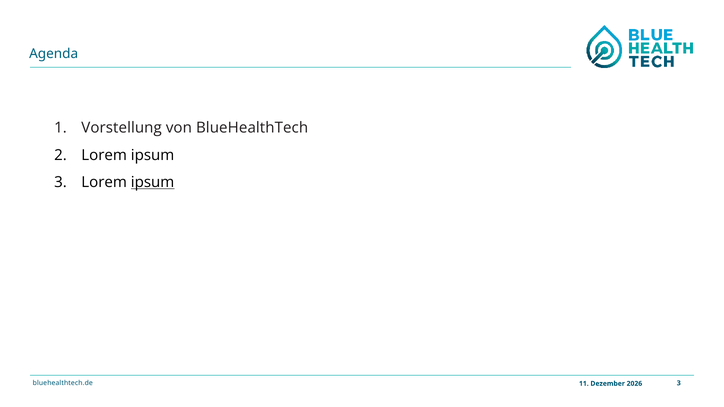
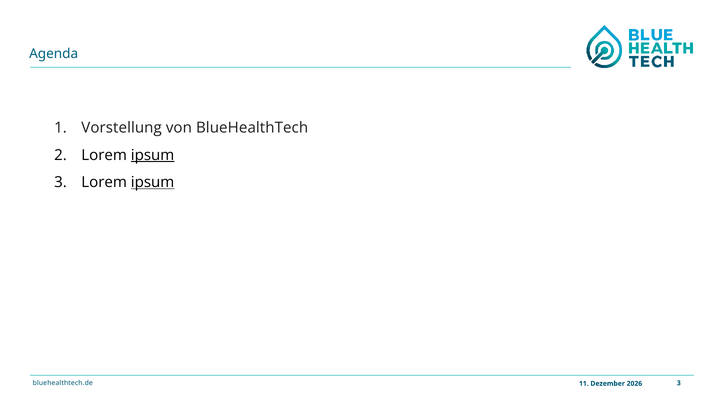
ipsum at (153, 155) underline: none -> present
